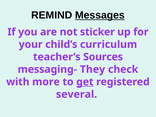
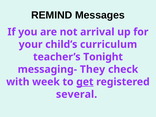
Messages underline: present -> none
sticker: sticker -> arrival
Sources: Sources -> Tonight
more: more -> week
